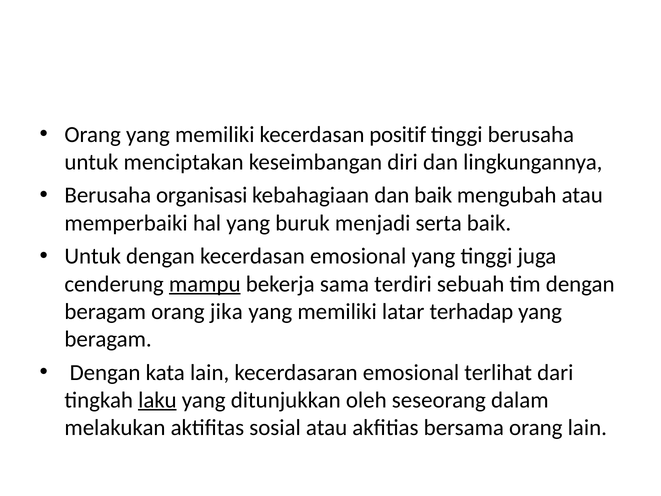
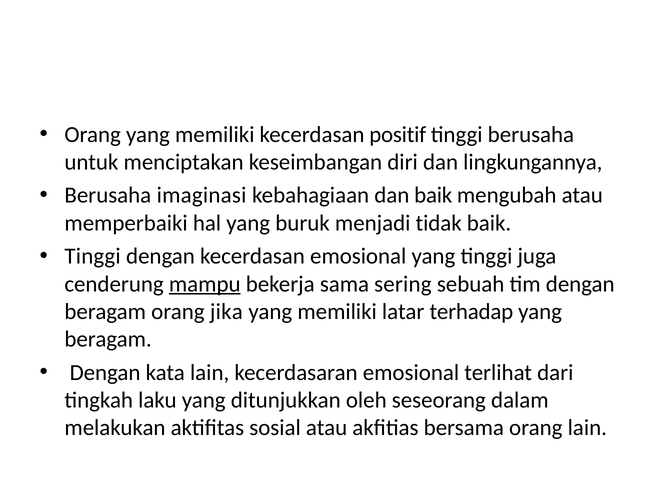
organisasi: organisasi -> imaginasi
serta: serta -> tidak
Untuk at (93, 256): Untuk -> Tinggi
terdiri: terdiri -> sering
laku underline: present -> none
